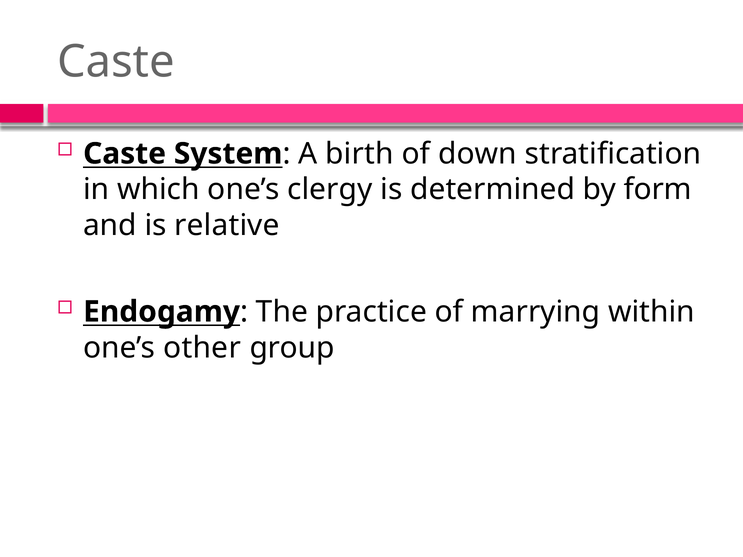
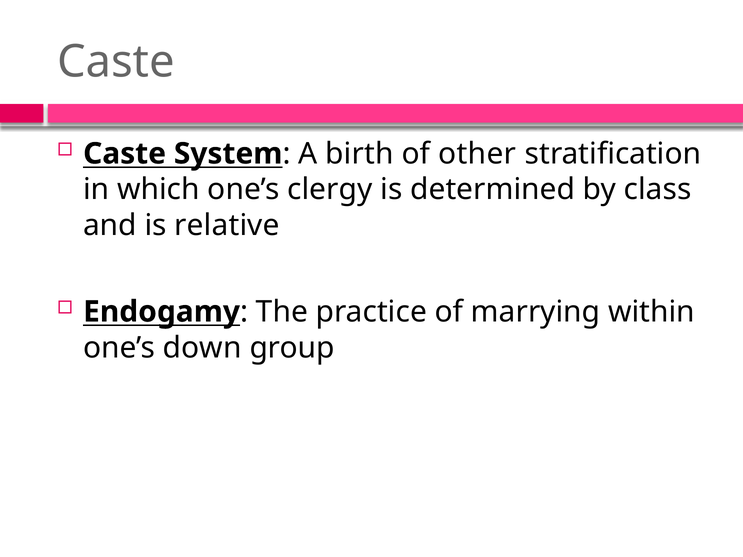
down: down -> other
form: form -> class
other: other -> down
